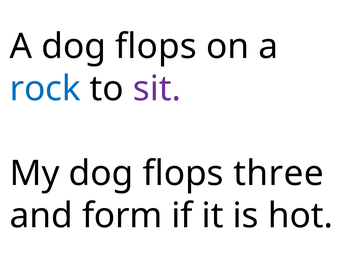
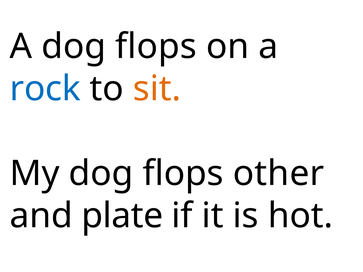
sit colour: purple -> orange
three: three -> other
form: form -> plate
